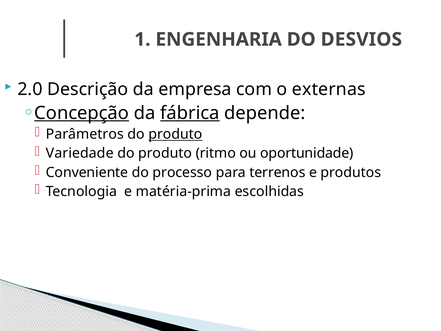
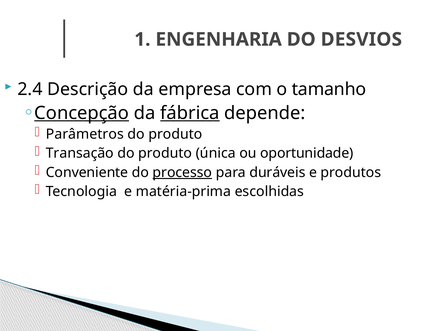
2.0: 2.0 -> 2.4
externas: externas -> tamanho
produto at (175, 134) underline: present -> none
Variedade: Variedade -> Transação
ritmo: ritmo -> única
processo underline: none -> present
terrenos: terrenos -> duráveis
